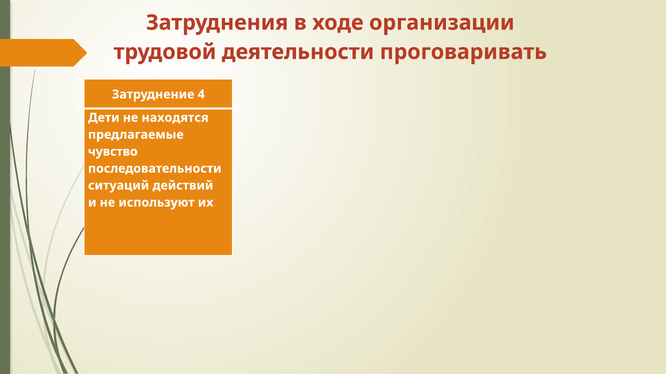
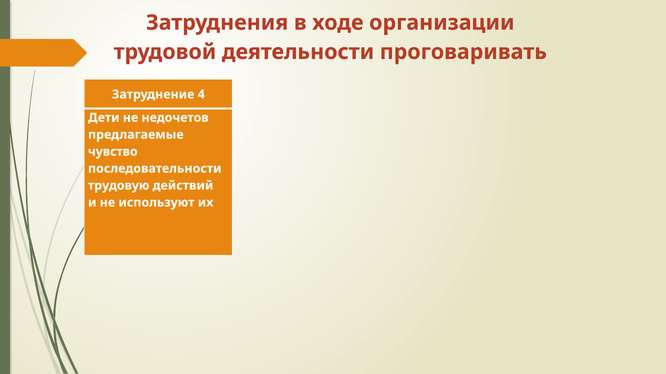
находятся: находятся -> недочетов
ситуаций: ситуаций -> трудовую
